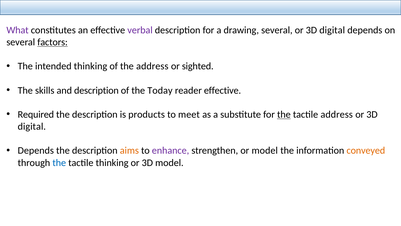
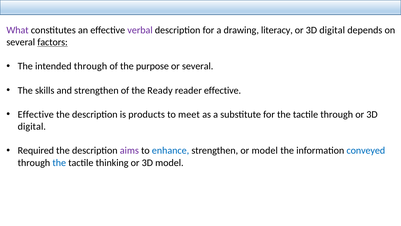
drawing several: several -> literacy
intended thinking: thinking -> through
the address: address -> purpose
or sighted: sighted -> several
and description: description -> strengthen
Today: Today -> Ready
Required at (36, 114): Required -> Effective
the at (284, 114) underline: present -> none
tactile address: address -> through
Depends at (36, 150): Depends -> Required
aims colour: orange -> purple
enhance colour: purple -> blue
conveyed colour: orange -> blue
